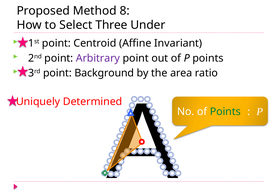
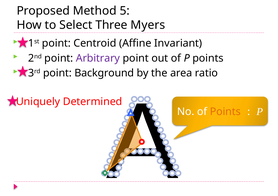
8: 8 -> 5
Under: Under -> Myers
Points at (225, 112) colour: green -> orange
